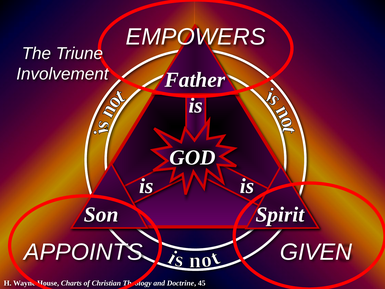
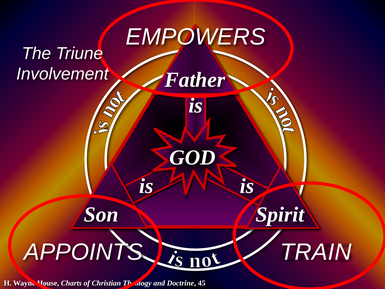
GIVEN: GIVEN -> TRAIN
